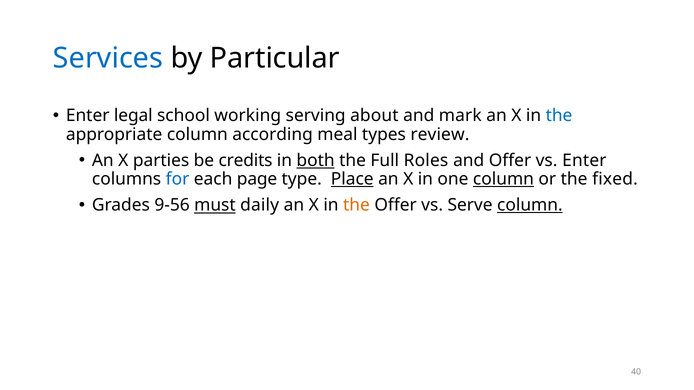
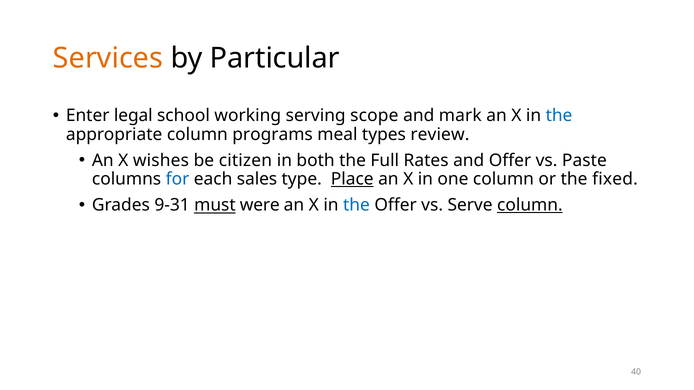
Services colour: blue -> orange
about: about -> scope
according: according -> programs
parties: parties -> wishes
credits: credits -> citizen
both underline: present -> none
Roles: Roles -> Rates
vs Enter: Enter -> Paste
page: page -> sales
column at (503, 179) underline: present -> none
9-56: 9-56 -> 9-31
daily: daily -> were
the at (356, 205) colour: orange -> blue
